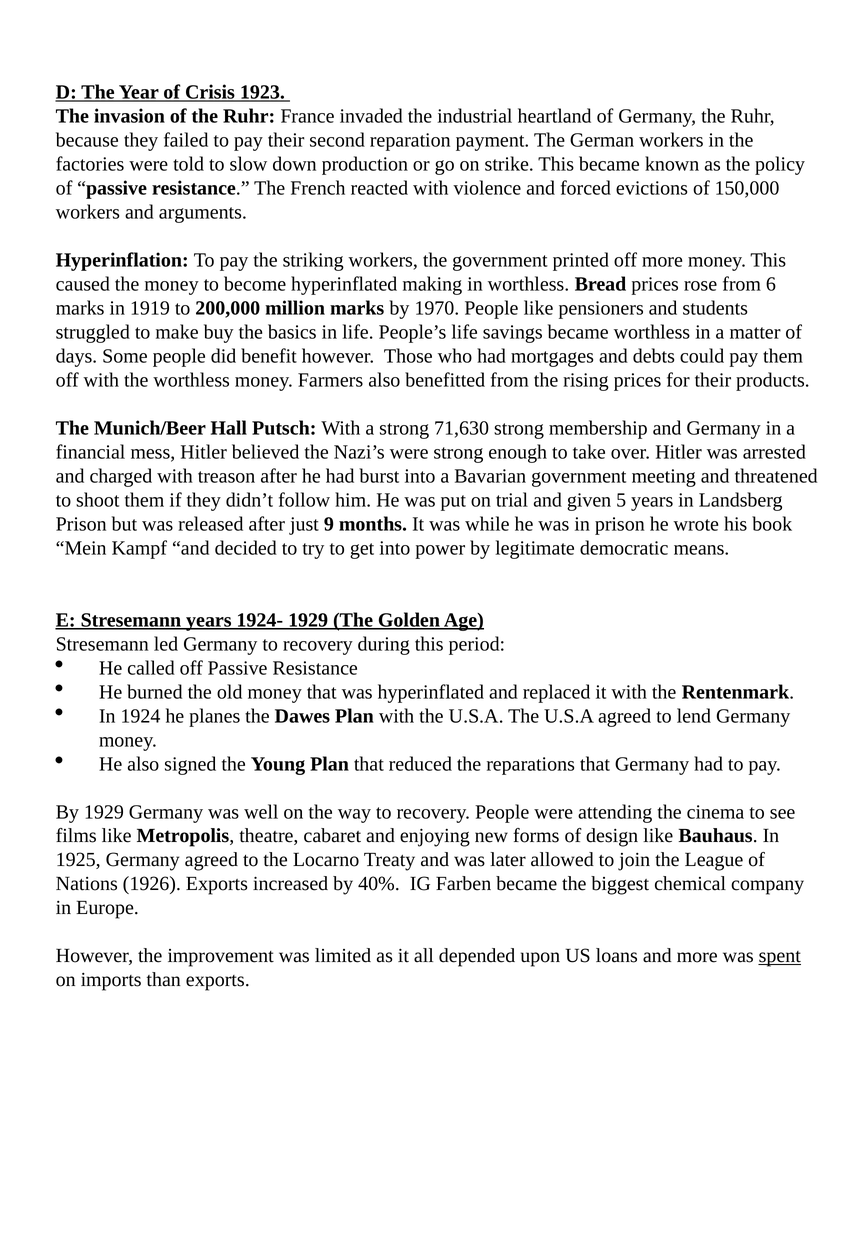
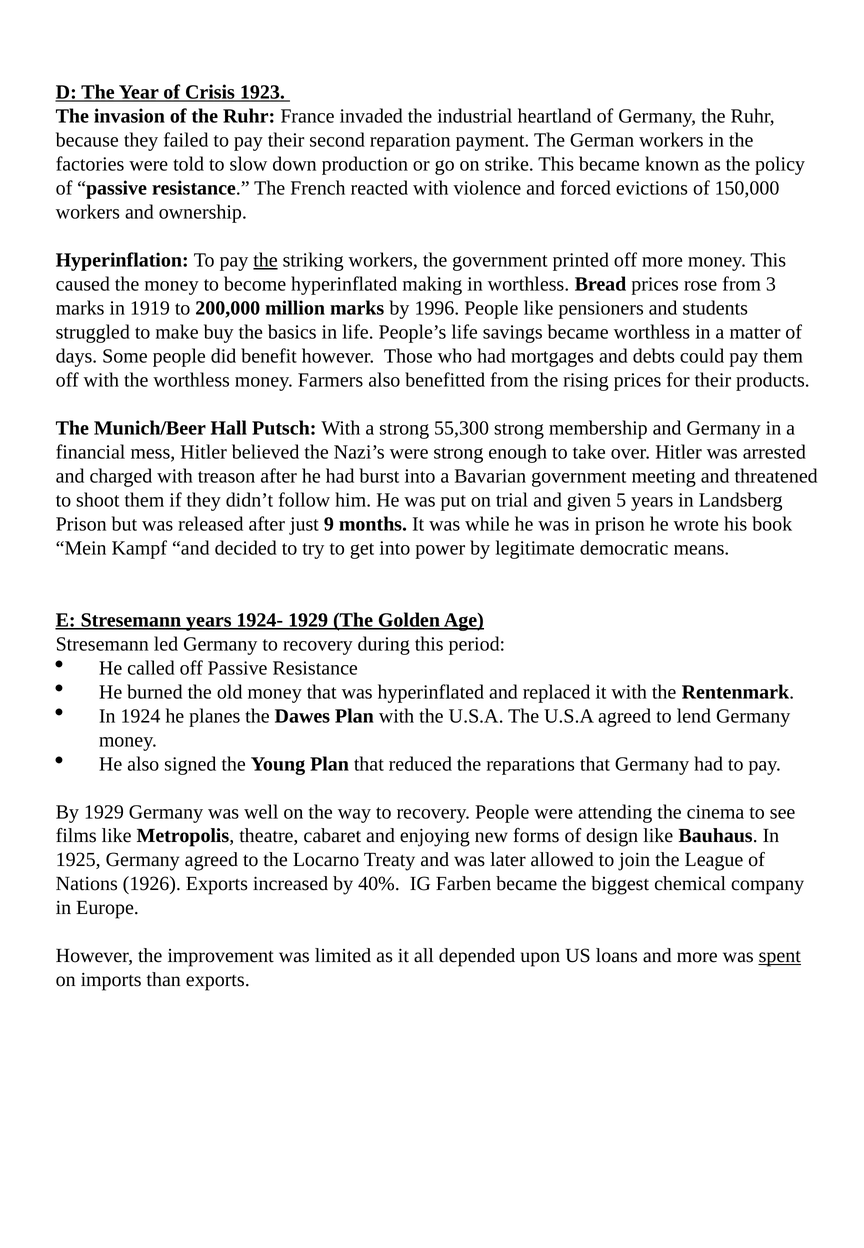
arguments: arguments -> ownership
the at (265, 260) underline: none -> present
6: 6 -> 3
1970: 1970 -> 1996
71,630: 71,630 -> 55,300
